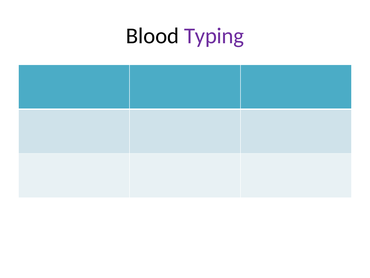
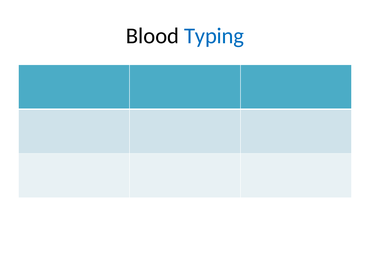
Typing colour: purple -> blue
